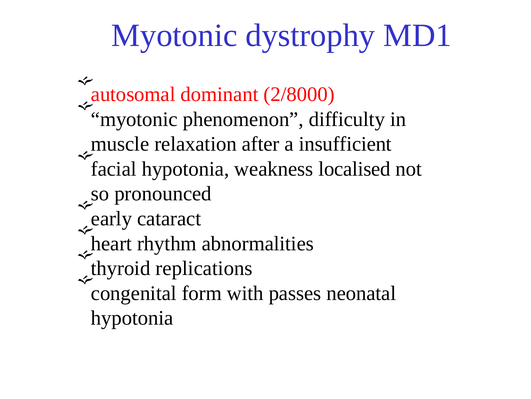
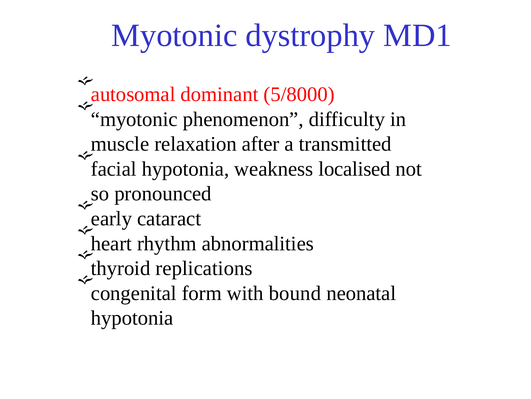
2/8000: 2/8000 -> 5/8000
insufficient: insufficient -> transmitted
passes: passes -> bound
